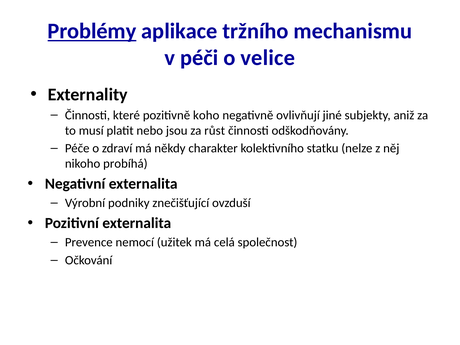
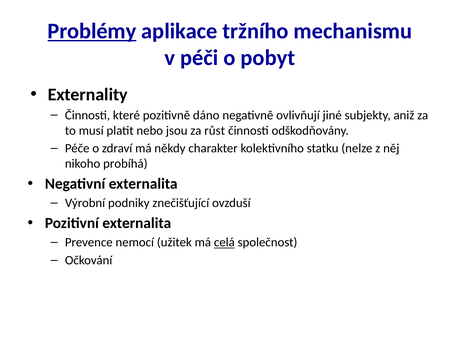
velice: velice -> pobyt
koho: koho -> dáno
celá underline: none -> present
